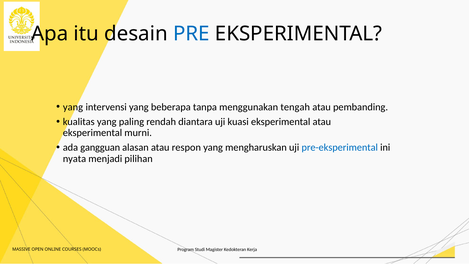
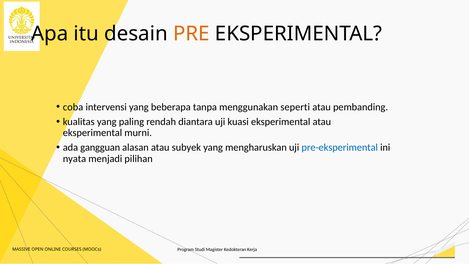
PRE colour: blue -> orange
yang at (73, 107): yang -> coba
tengah: tengah -> seperti
respon: respon -> subyek
